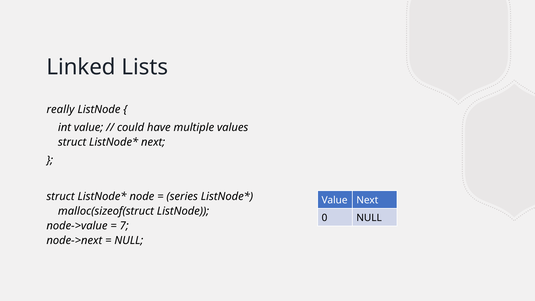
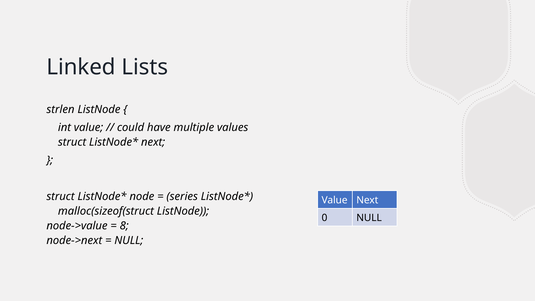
really: really -> strlen
7: 7 -> 8
